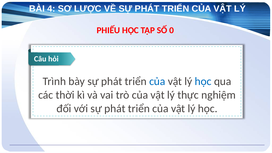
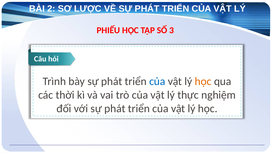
4: 4 -> 2
0: 0 -> 3
học at (203, 81) colour: blue -> orange
